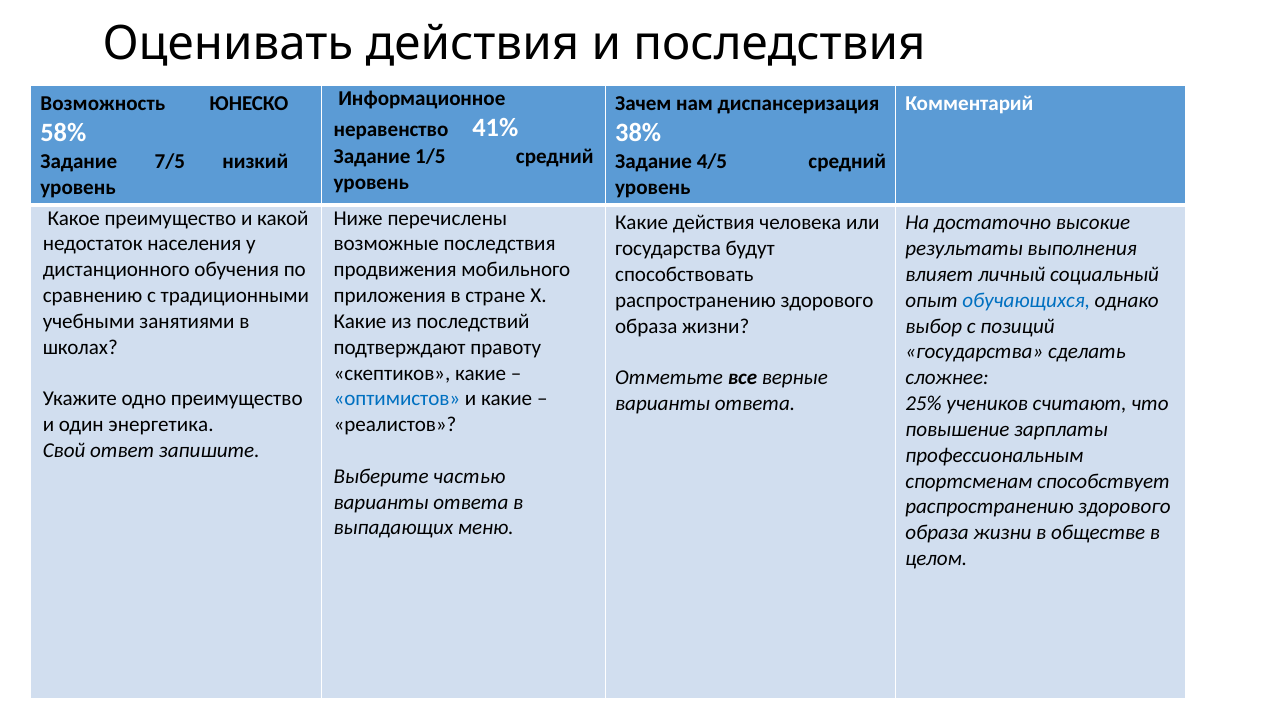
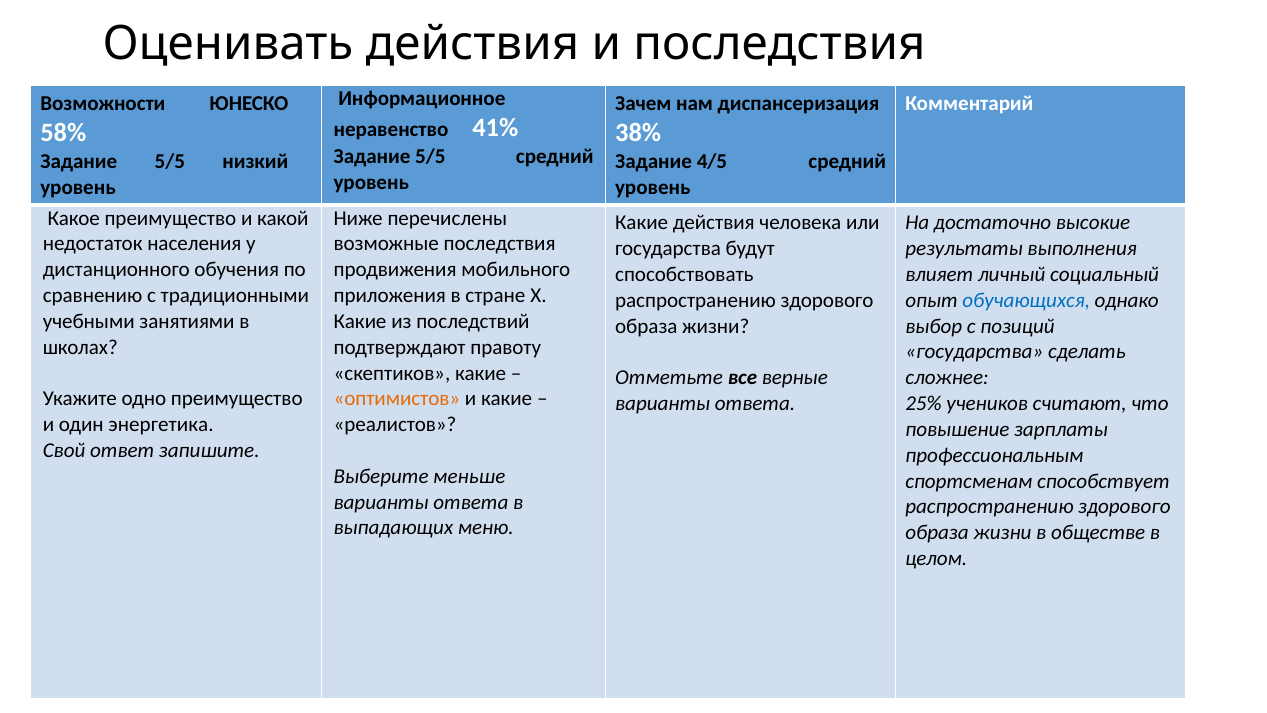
Возможность: Возможность -> Возможности
1/5 at (430, 157): 1/5 -> 5/5
7/5 at (170, 162): 7/5 -> 5/5
оптимистов colour: blue -> orange
частью: частью -> меньше
